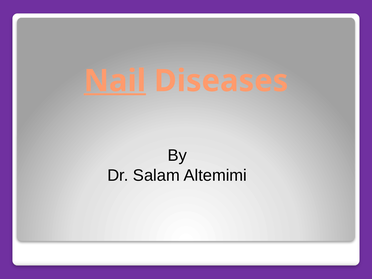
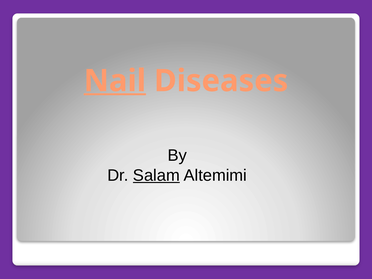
Salam underline: none -> present
